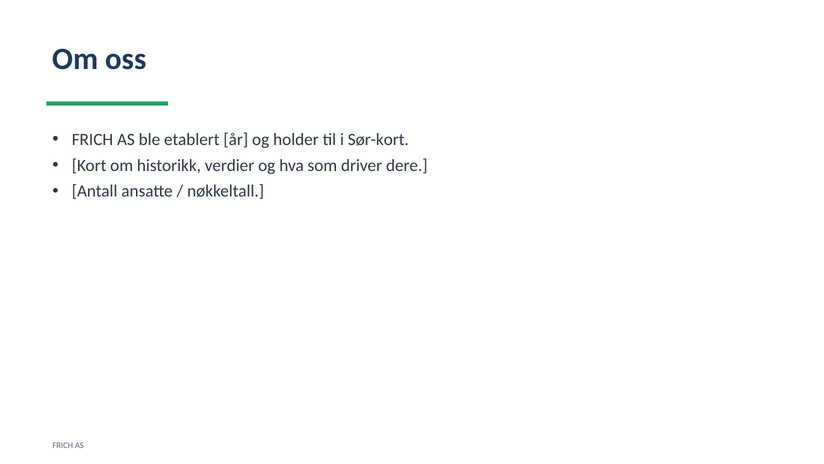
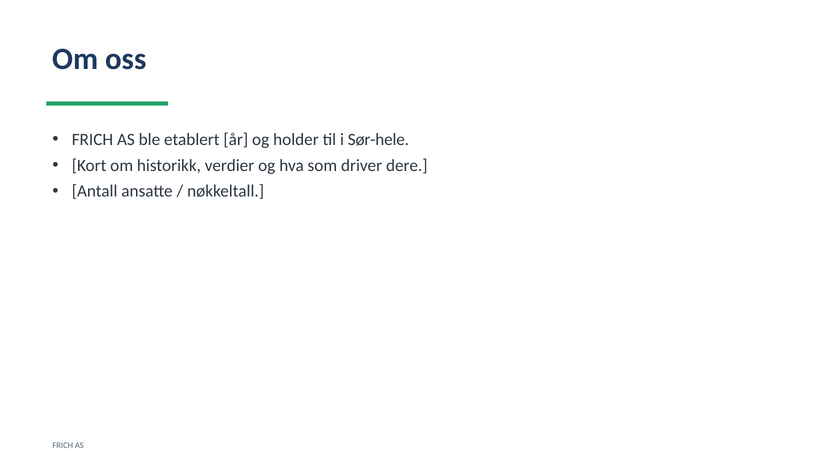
Sør-kort: Sør-kort -> Sør-hele
